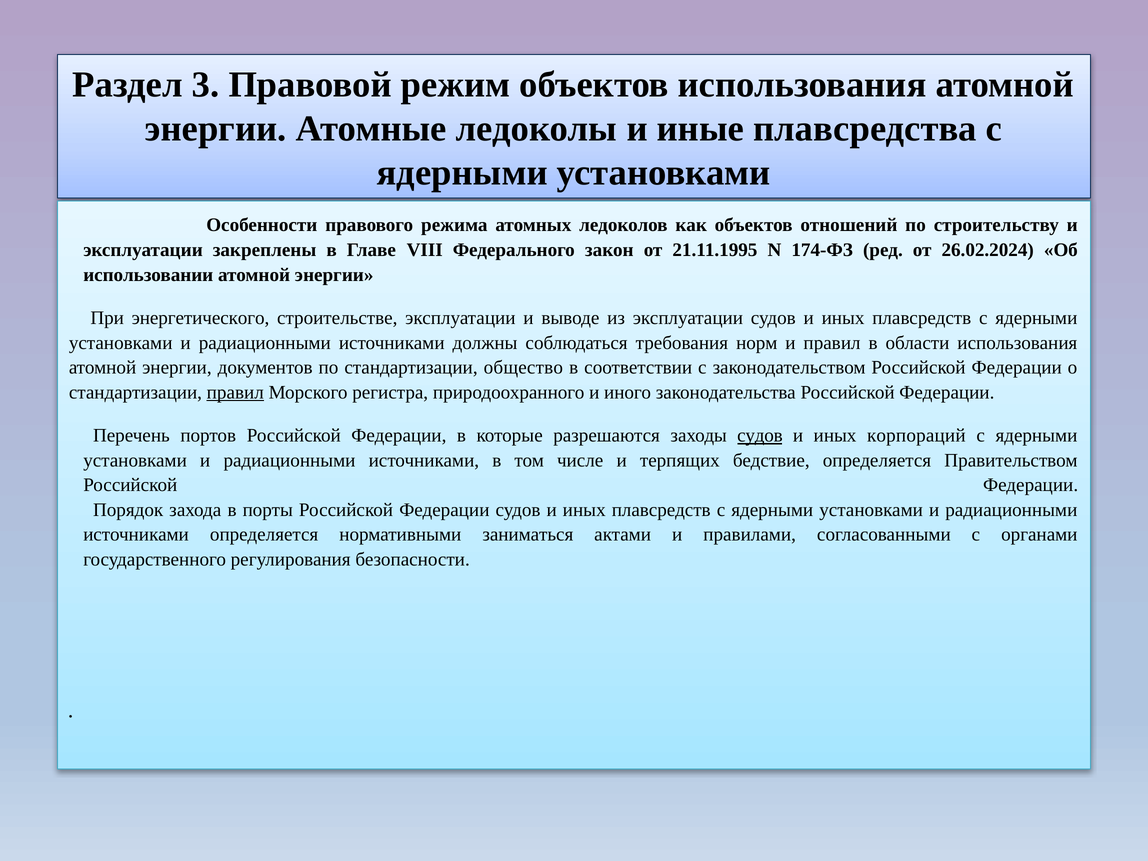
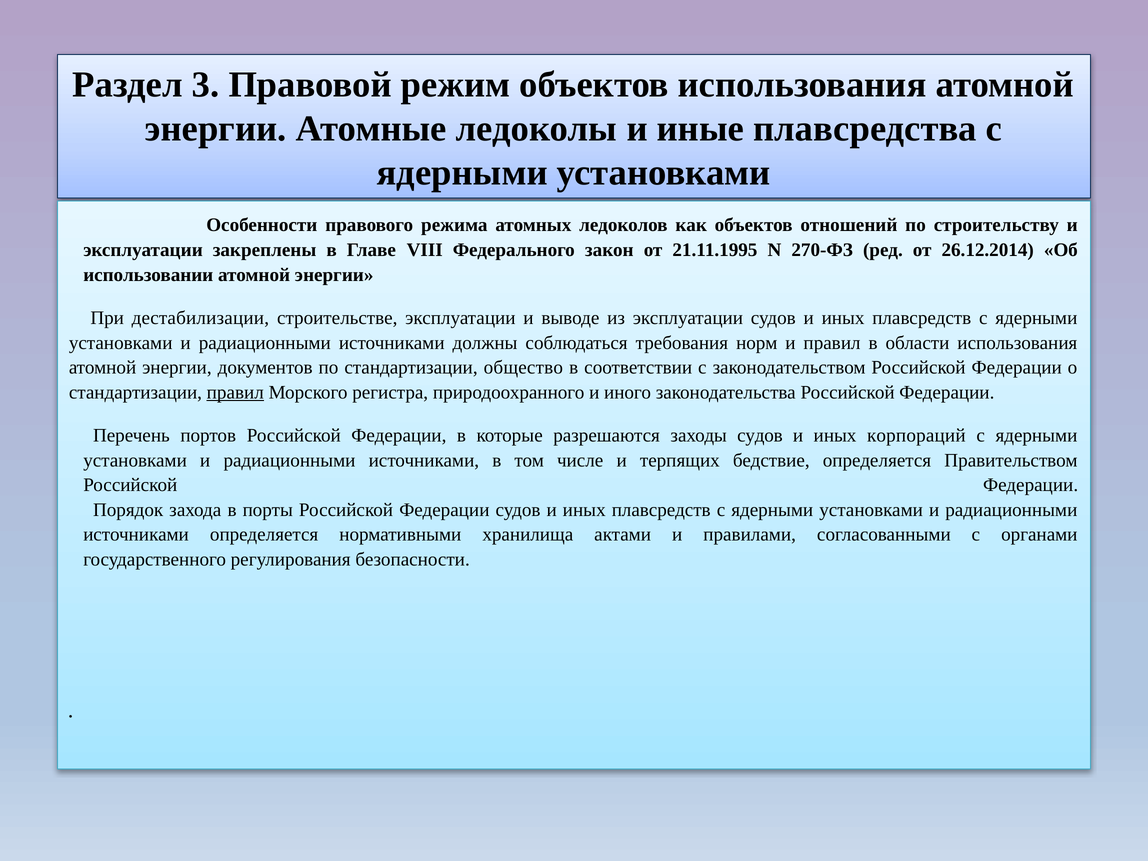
174-ФЗ: 174-ФЗ -> 270-ФЗ
26.02.2024: 26.02.2024 -> 26.12.2014
энергетического: энергетического -> дестабилизации
судов at (760, 435) underline: present -> none
заниматься: заниматься -> хранилища
